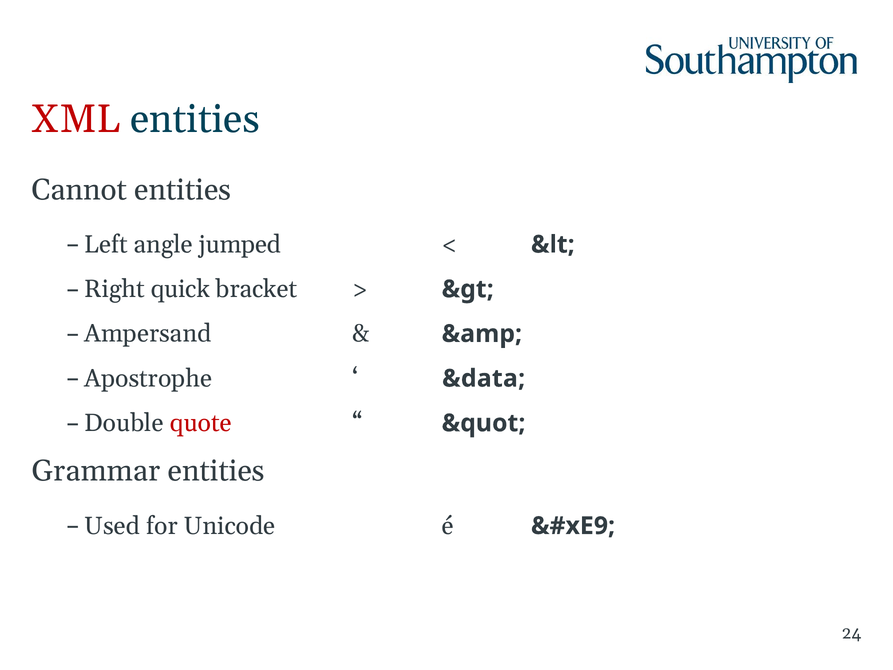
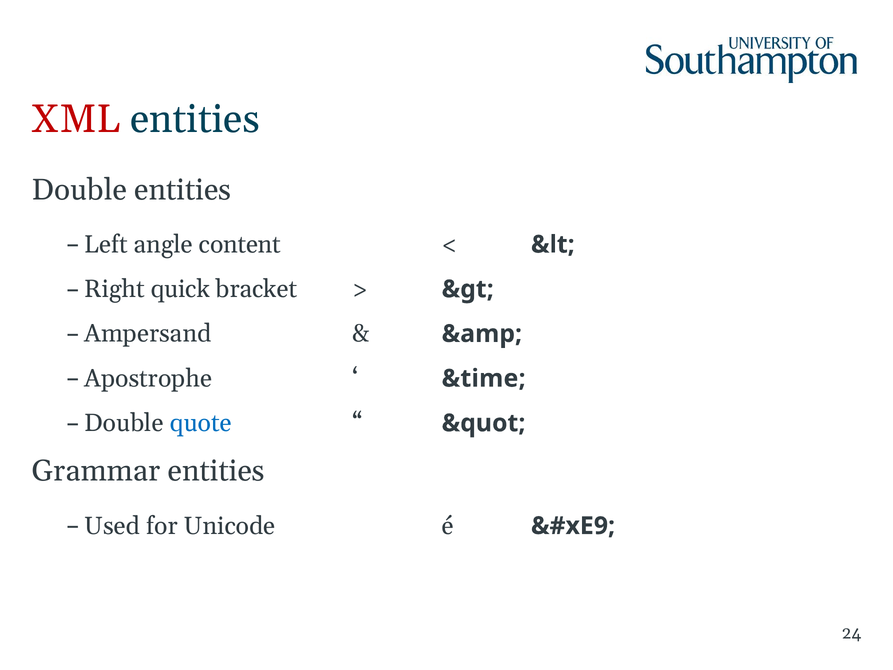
Cannot at (79, 190): Cannot -> Double
jumped: jumped -> content
&data: &data -> &time
quote colour: red -> blue
